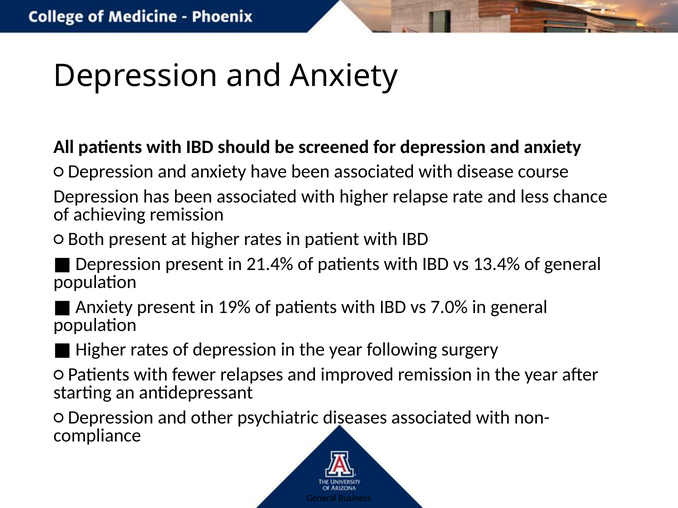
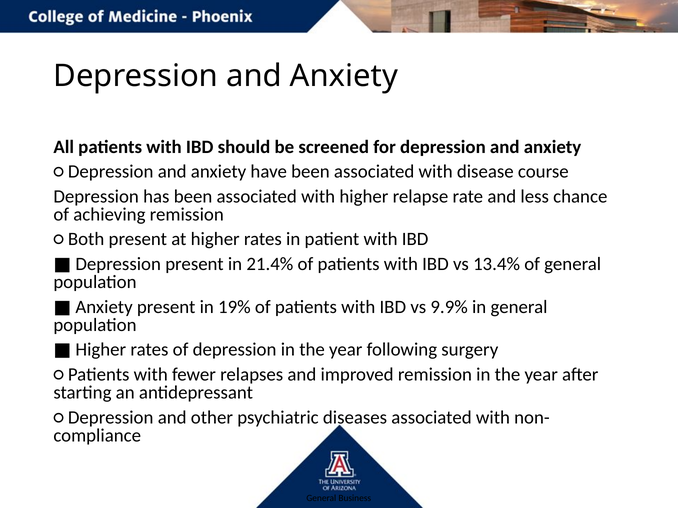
7.0%: 7.0% -> 9.9%
